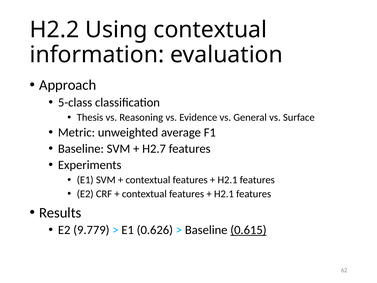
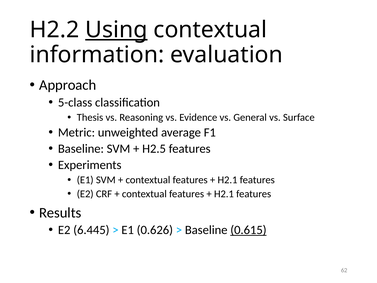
Using underline: none -> present
H2.7: H2.7 -> H2.5
9.779: 9.779 -> 6.445
